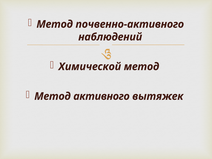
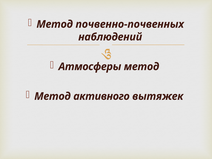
почвенно-активного: почвенно-активного -> почвенно-почвенных
Химической: Химической -> Атмосферы
